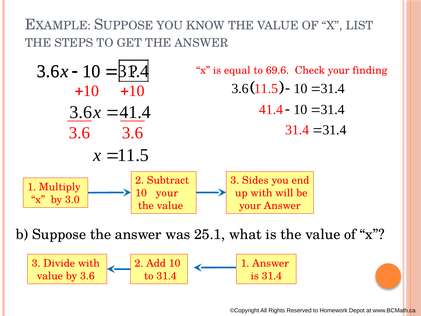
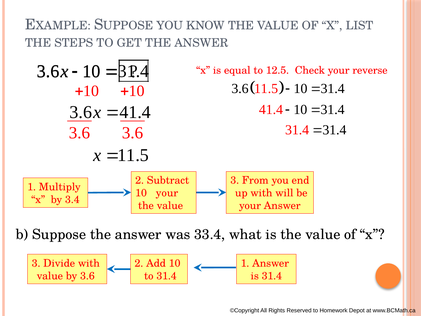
69.6: 69.6 -> 12.5
finding: finding -> reverse
Sides: Sides -> From
3.0: 3.0 -> 3.4
25.1: 25.1 -> 33.4
